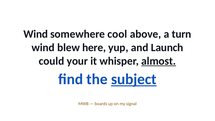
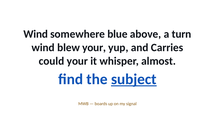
cool: cool -> blue
blew here: here -> your
Launch: Launch -> Carries
almost underline: present -> none
